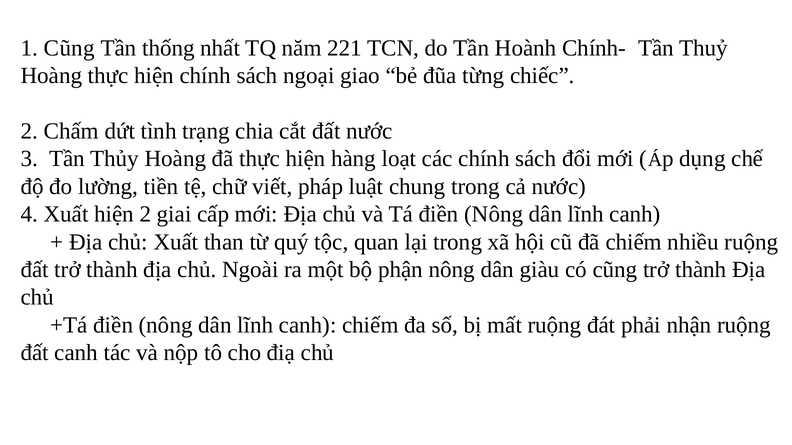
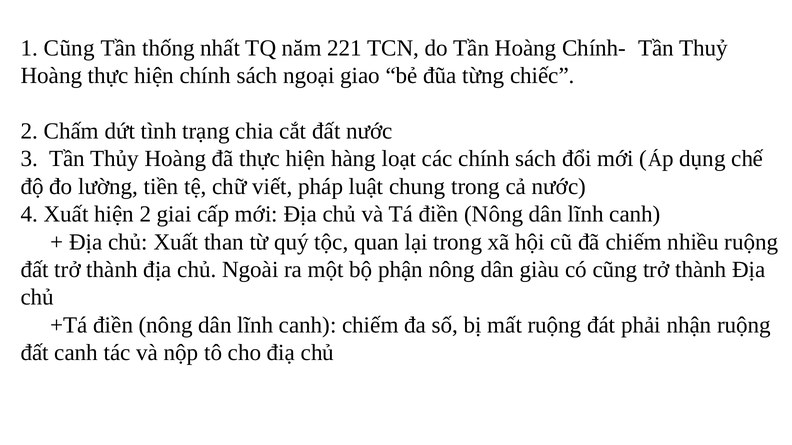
Tần Hoành: Hoành -> Hoàng
